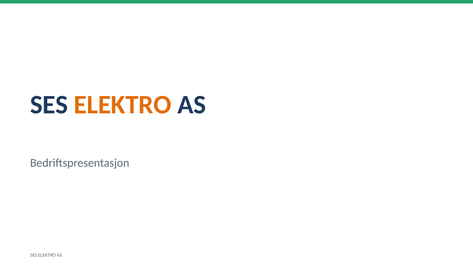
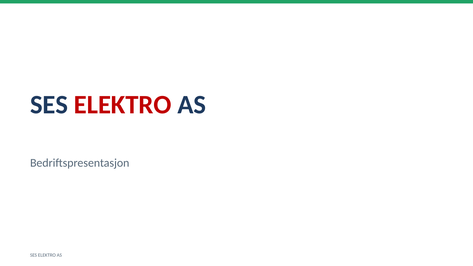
ELEKTRO at (123, 105) colour: orange -> red
